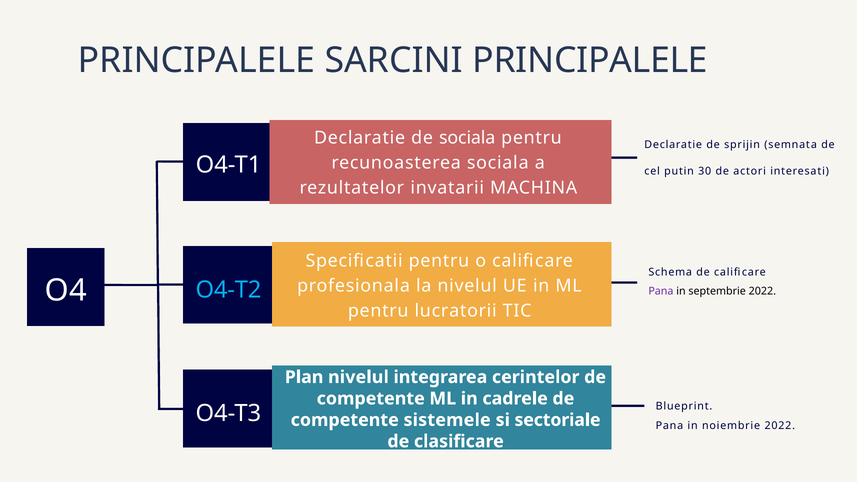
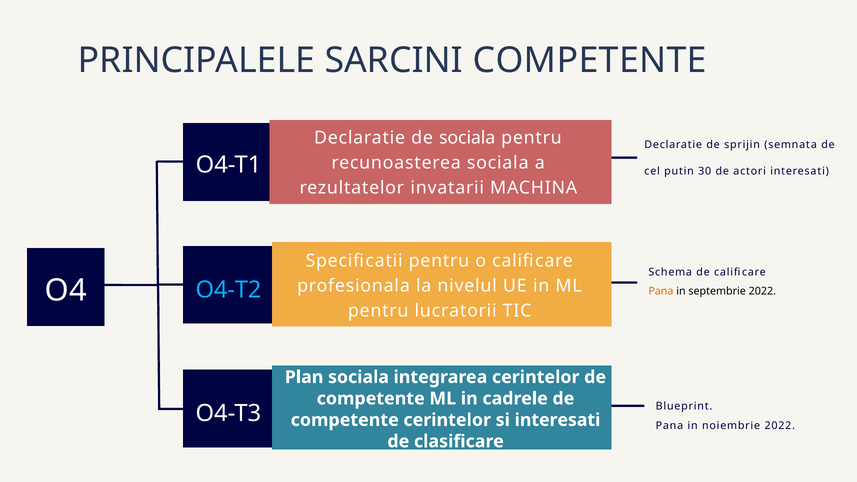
SARCINI PRINCIPALELE: PRINCIPALELE -> COMPETENTE
Pana at (661, 291) colour: purple -> orange
Plan nivelul: nivelul -> sociala
competente sistemele: sistemele -> cerintelor
si sectoriale: sectoriale -> interesati
